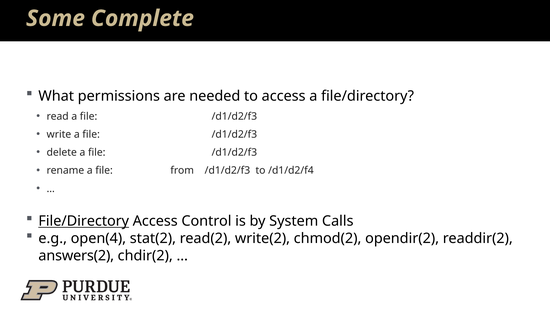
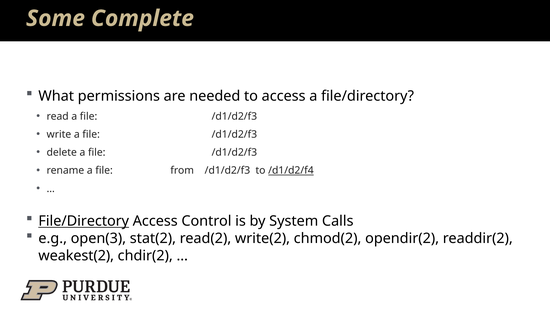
/d1/d2/f4 underline: none -> present
open(4: open(4 -> open(3
answers(2: answers(2 -> weakest(2
